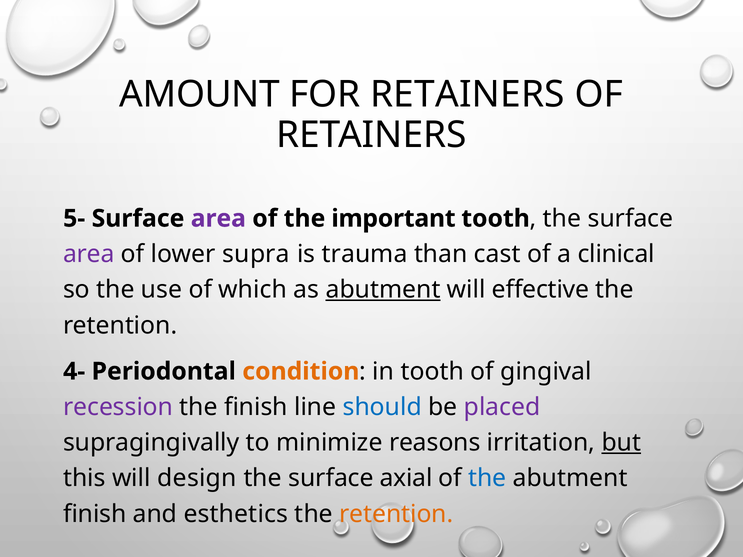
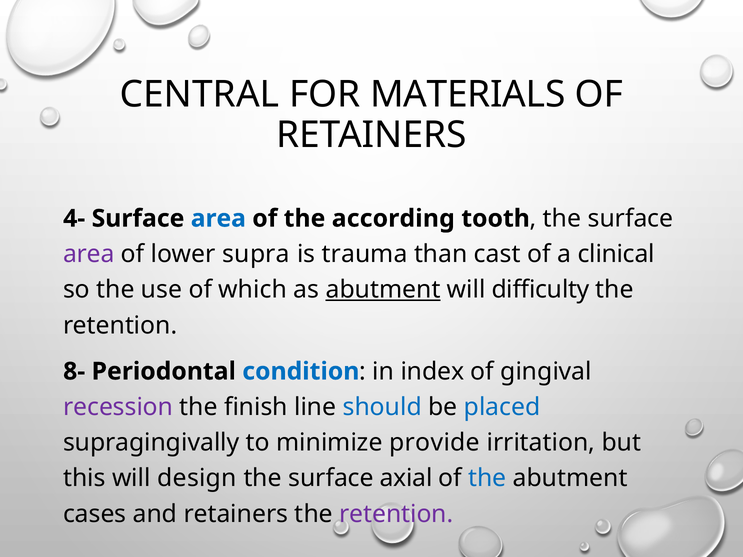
AMOUNT: AMOUNT -> CENTRAL
FOR RETAINERS: RETAINERS -> MATERIALS
5-: 5- -> 4-
area at (218, 219) colour: purple -> blue
important: important -> according
effective: effective -> difficulty
4-: 4- -> 8-
condition colour: orange -> blue
in tooth: tooth -> index
placed colour: purple -> blue
reasons: reasons -> provide
but underline: present -> none
finish at (95, 514): finish -> cases
and esthetics: esthetics -> retainers
retention at (396, 514) colour: orange -> purple
